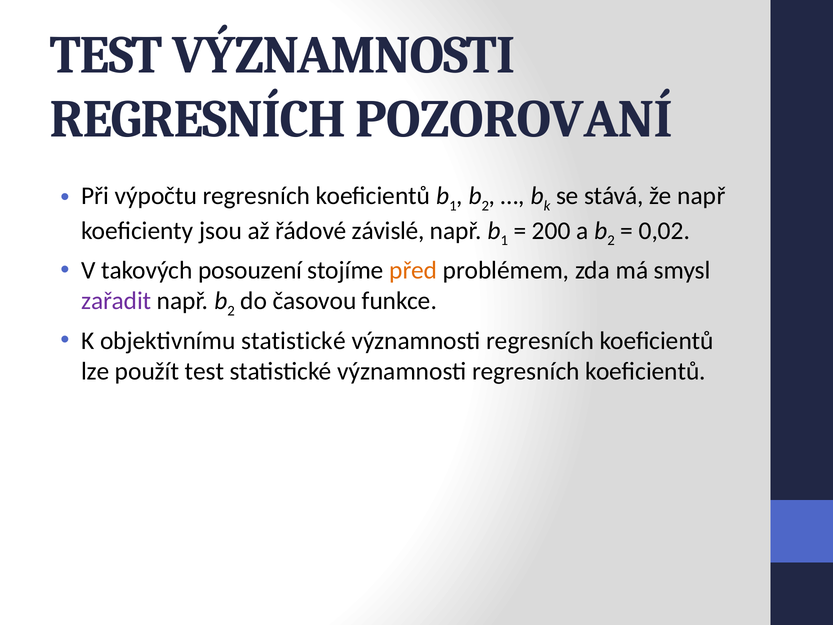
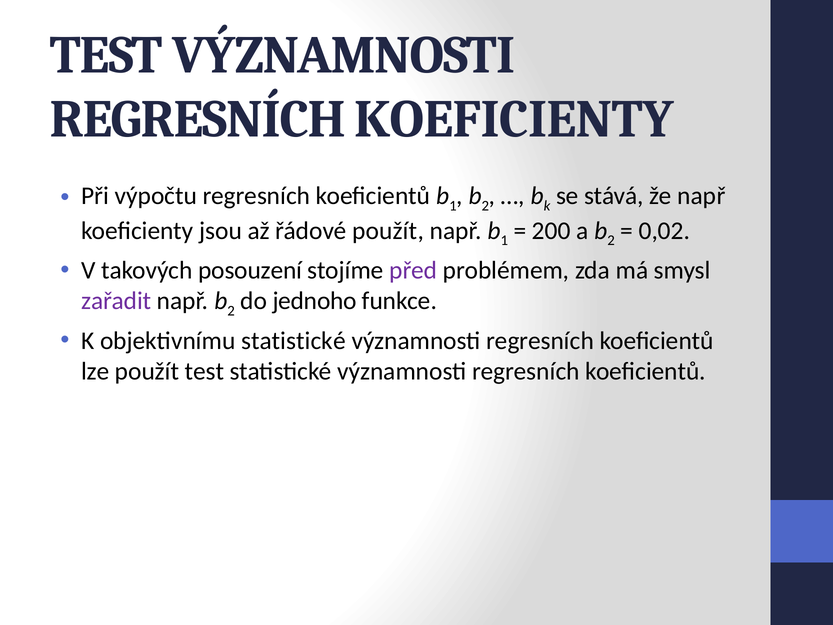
REGRESNÍCH POZOROVANÍ: POZOROVANÍ -> KOEFICIENTY
řádové závislé: závislé -> použít
před colour: orange -> purple
časovou: časovou -> jednoho
